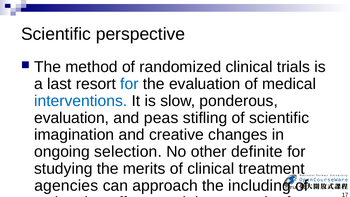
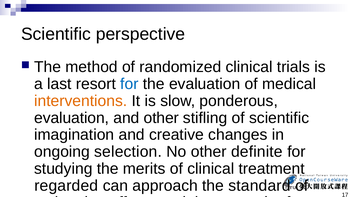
interventions colour: blue -> orange
and peas: peas -> other
agencies: agencies -> regarded
including: including -> standard
